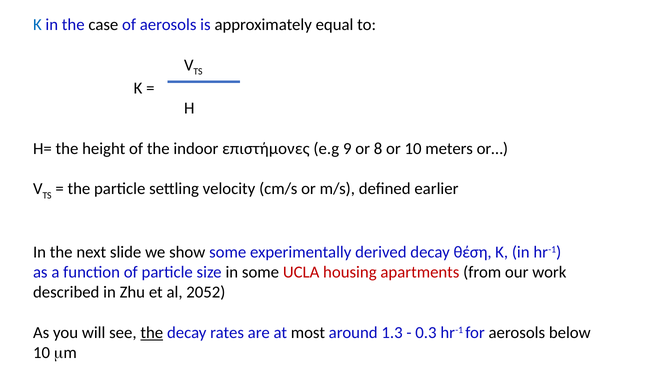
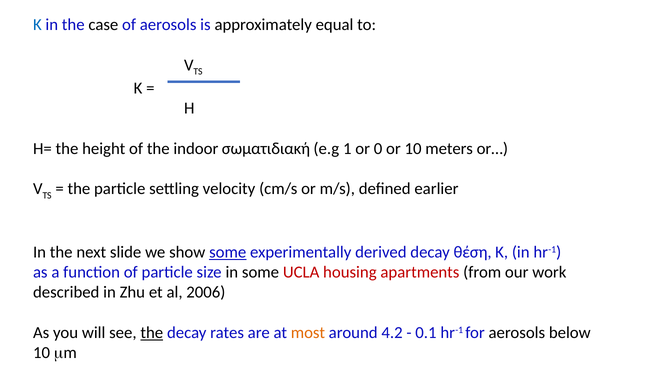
επιστήμονες: επιστήμονες -> σωματιδιακή
9: 9 -> 1
8: 8 -> 0
some at (228, 252) underline: none -> present
2052: 2052 -> 2006
most colour: black -> orange
1.3: 1.3 -> 4.2
0.3: 0.3 -> 0.1
